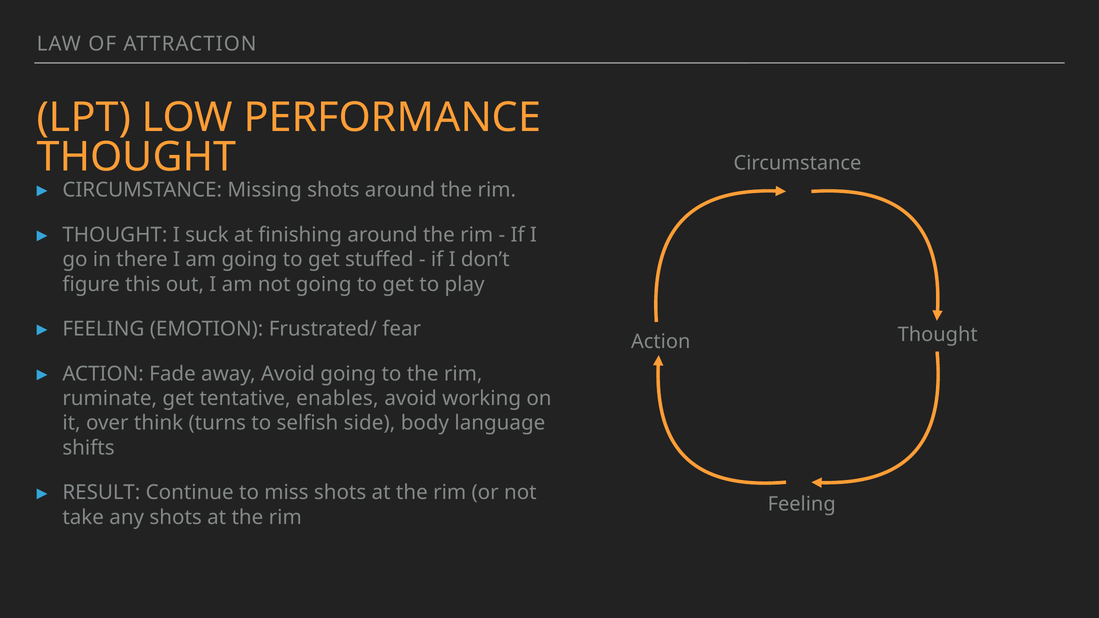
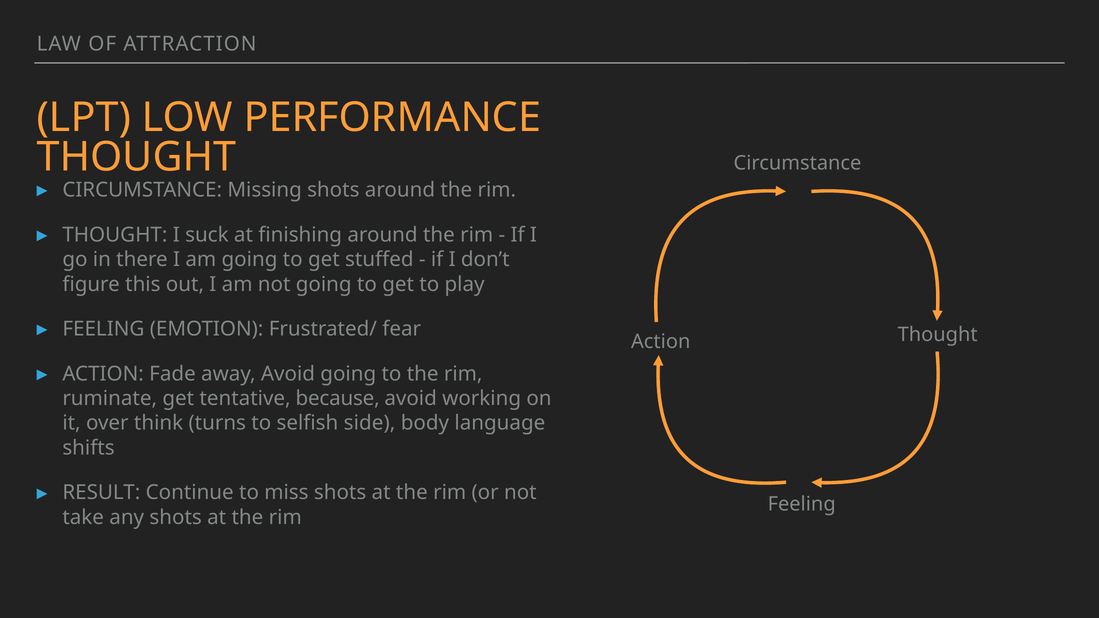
enables: enables -> because
